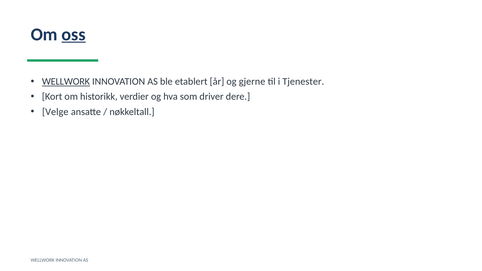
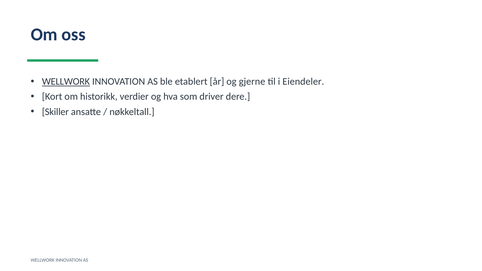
oss underline: present -> none
Tjenester: Tjenester -> Eiendeler
Velge: Velge -> Skiller
